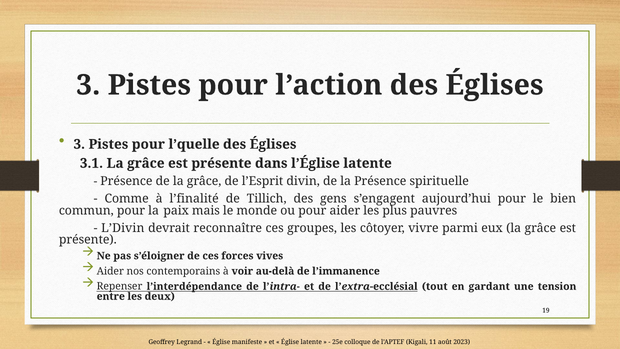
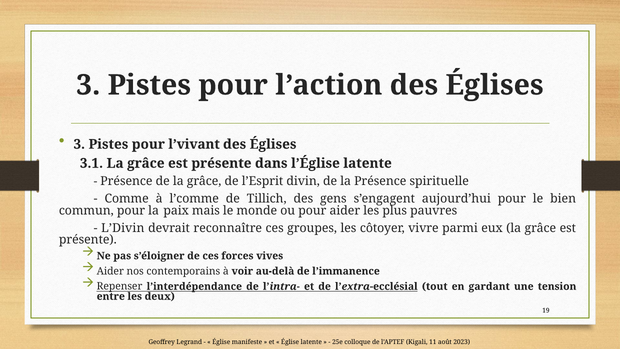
l’quelle: l’quelle -> l’vivant
l’finalité: l’finalité -> l’comme
